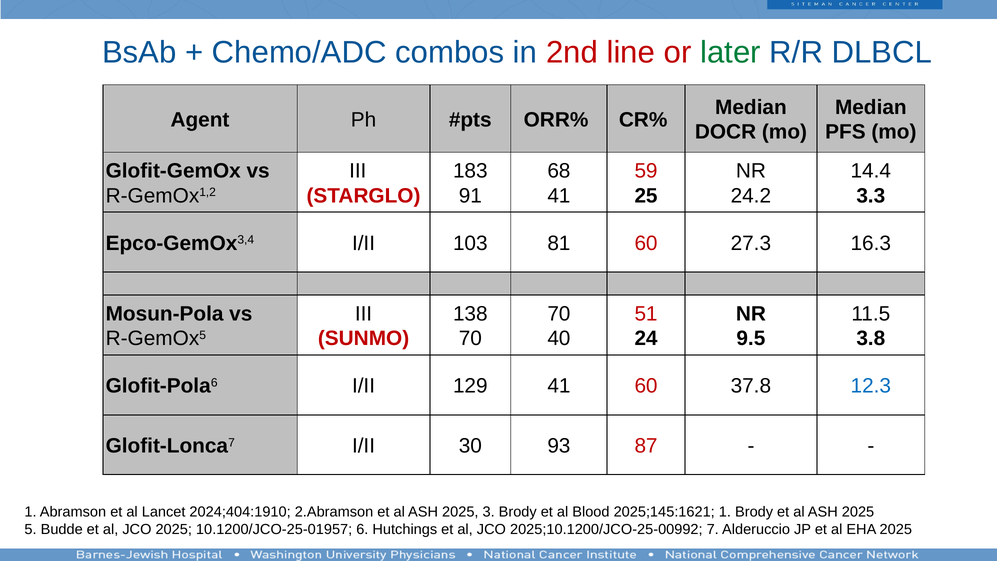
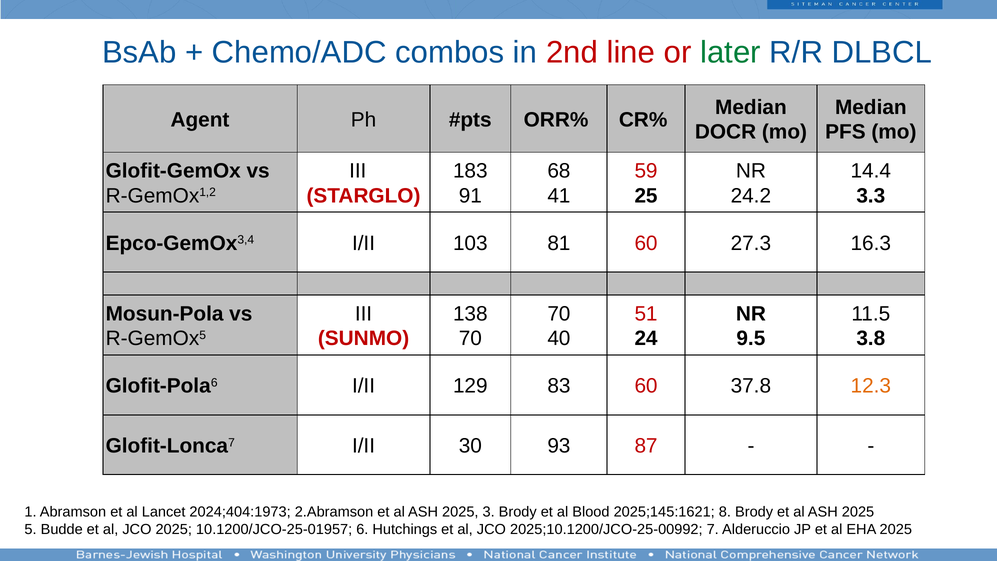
129 41: 41 -> 83
12.3 colour: blue -> orange
2024;404:1910: 2024;404:1910 -> 2024;404:1973
2025;145:1621 1: 1 -> 8
